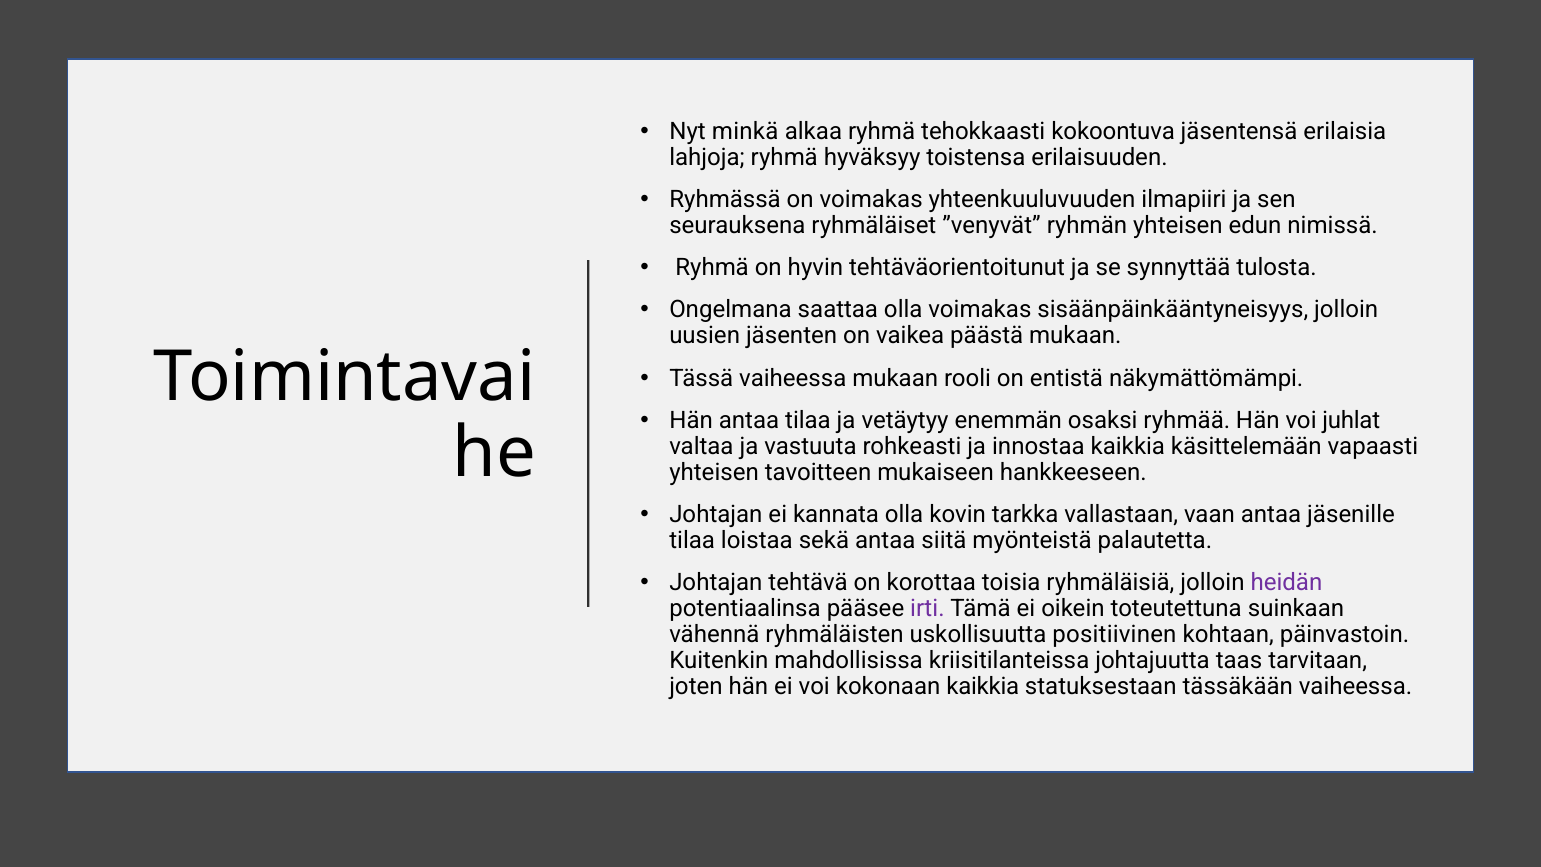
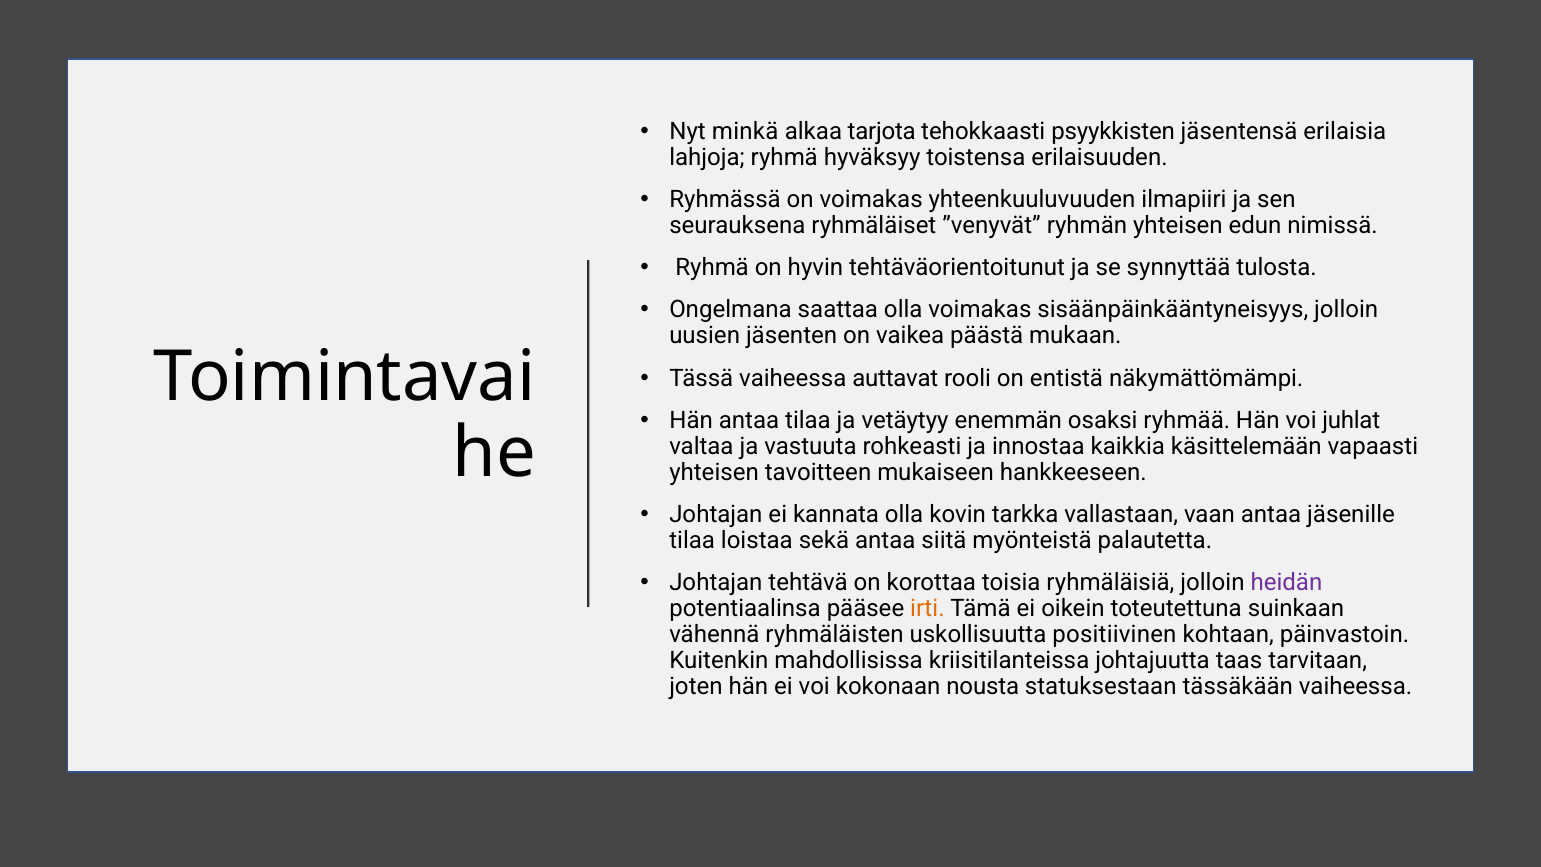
alkaa ryhmä: ryhmä -> tarjota
kokoontuva: kokoontuva -> psyykkisten
vaiheessa mukaan: mukaan -> auttavat
irti colour: purple -> orange
kokonaan kaikkia: kaikkia -> nousta
